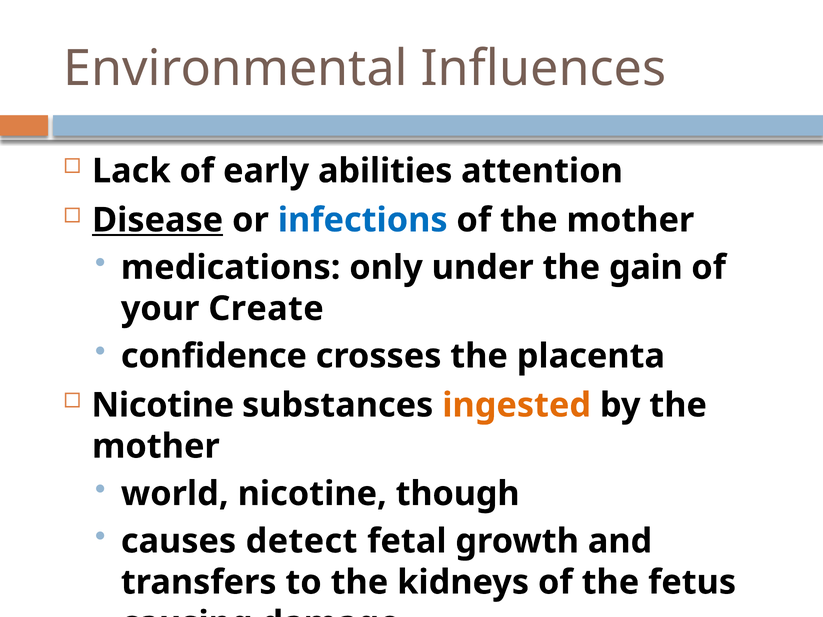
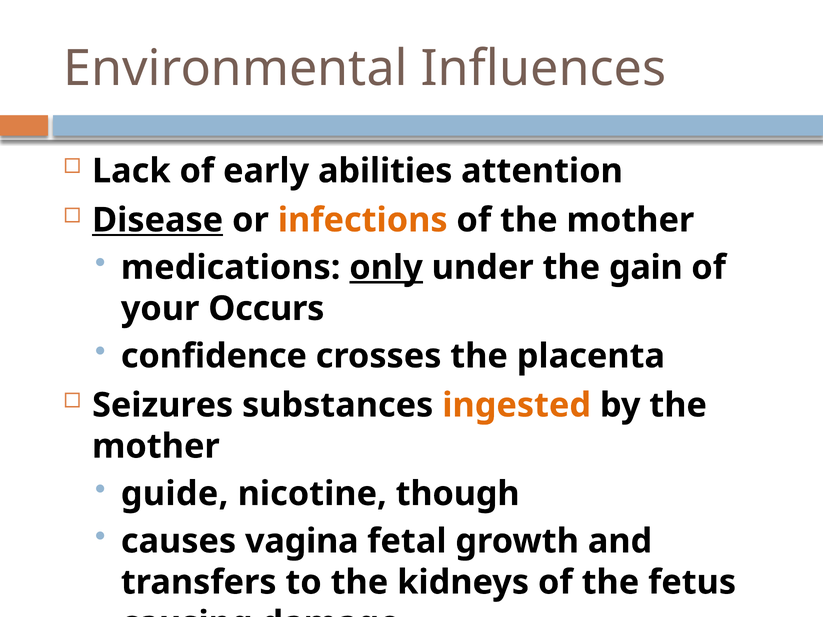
infections colour: blue -> orange
only underline: none -> present
Create: Create -> Occurs
Nicotine at (163, 405): Nicotine -> Seizures
world: world -> guide
detect: detect -> vagina
